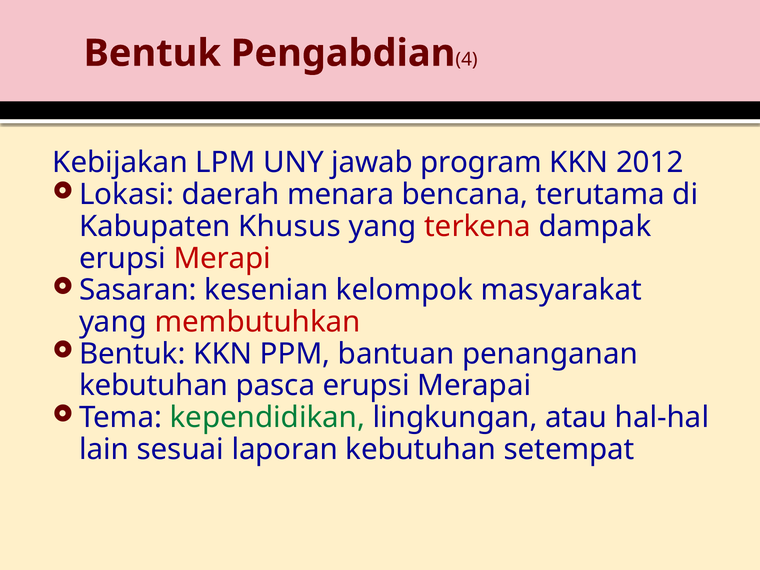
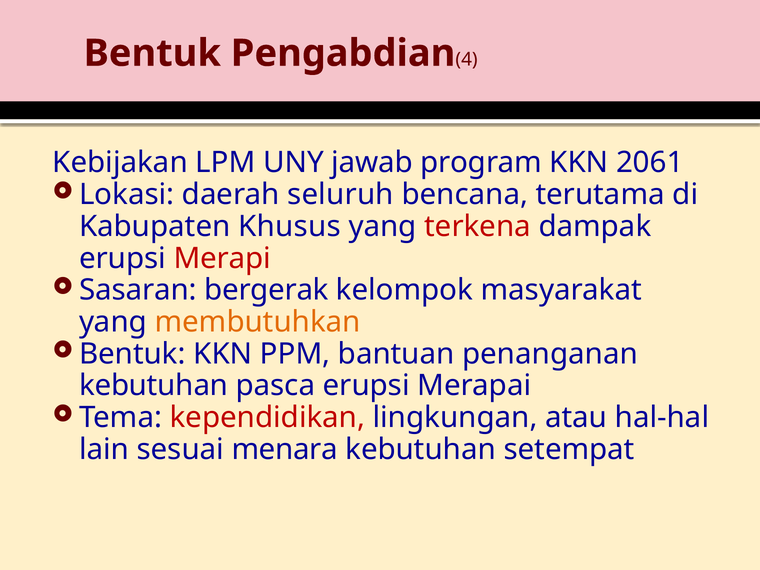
2012: 2012 -> 2061
menara: menara -> seluruh
kesenian: kesenian -> bergerak
membutuhkan colour: red -> orange
kependidikan colour: green -> red
laporan: laporan -> menara
